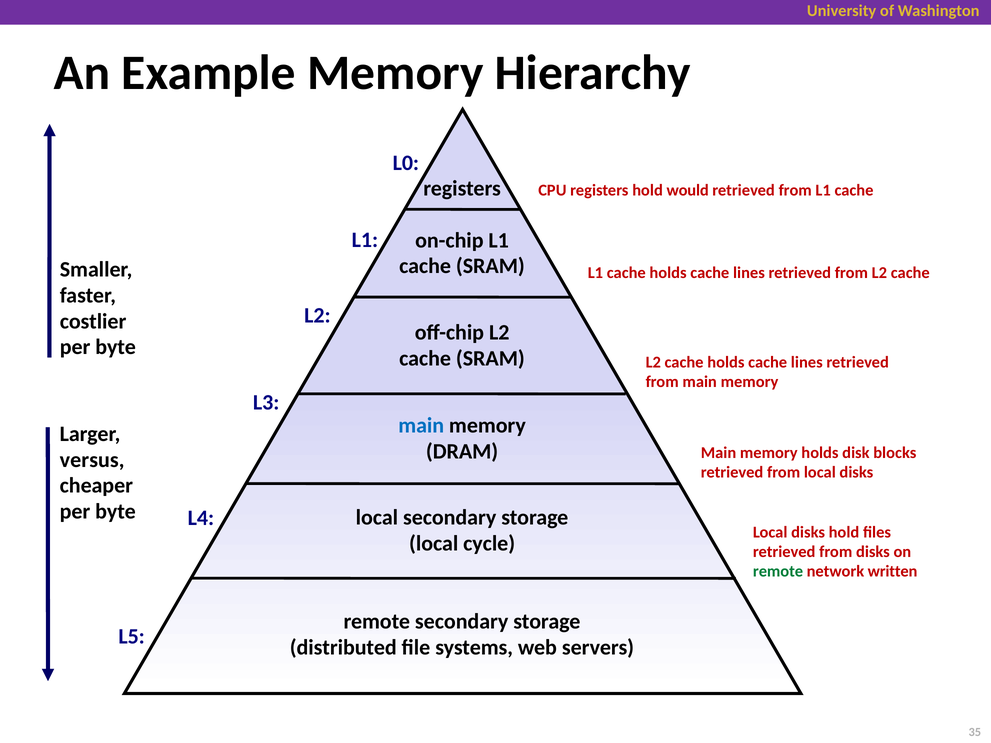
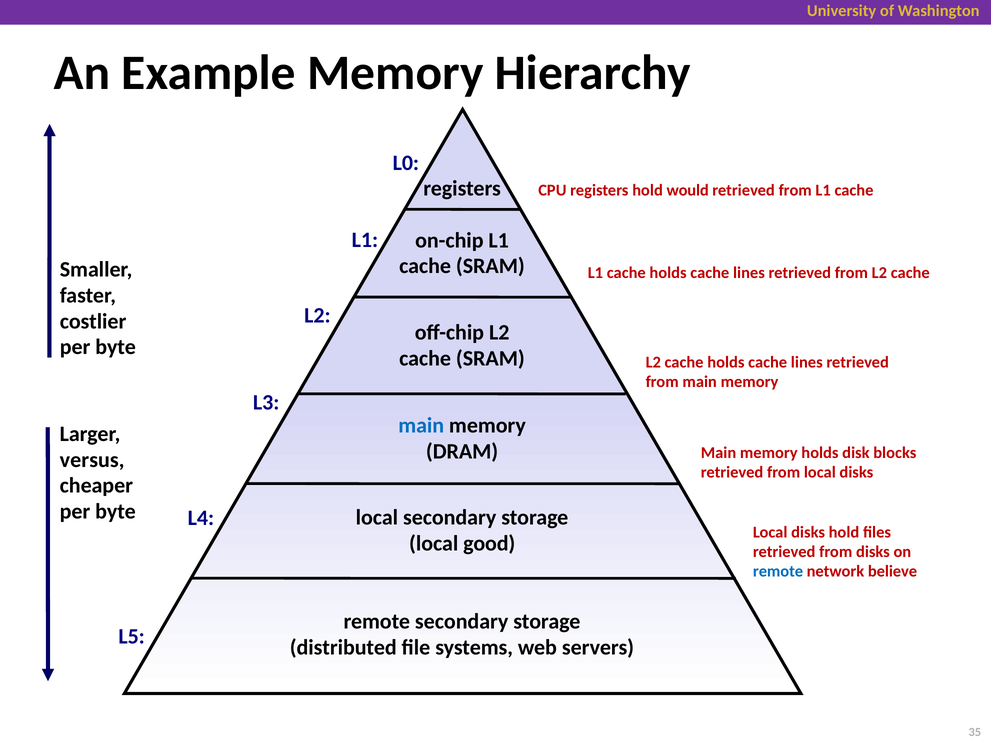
cycle: cycle -> good
remote at (778, 572) colour: green -> blue
written: written -> believe
